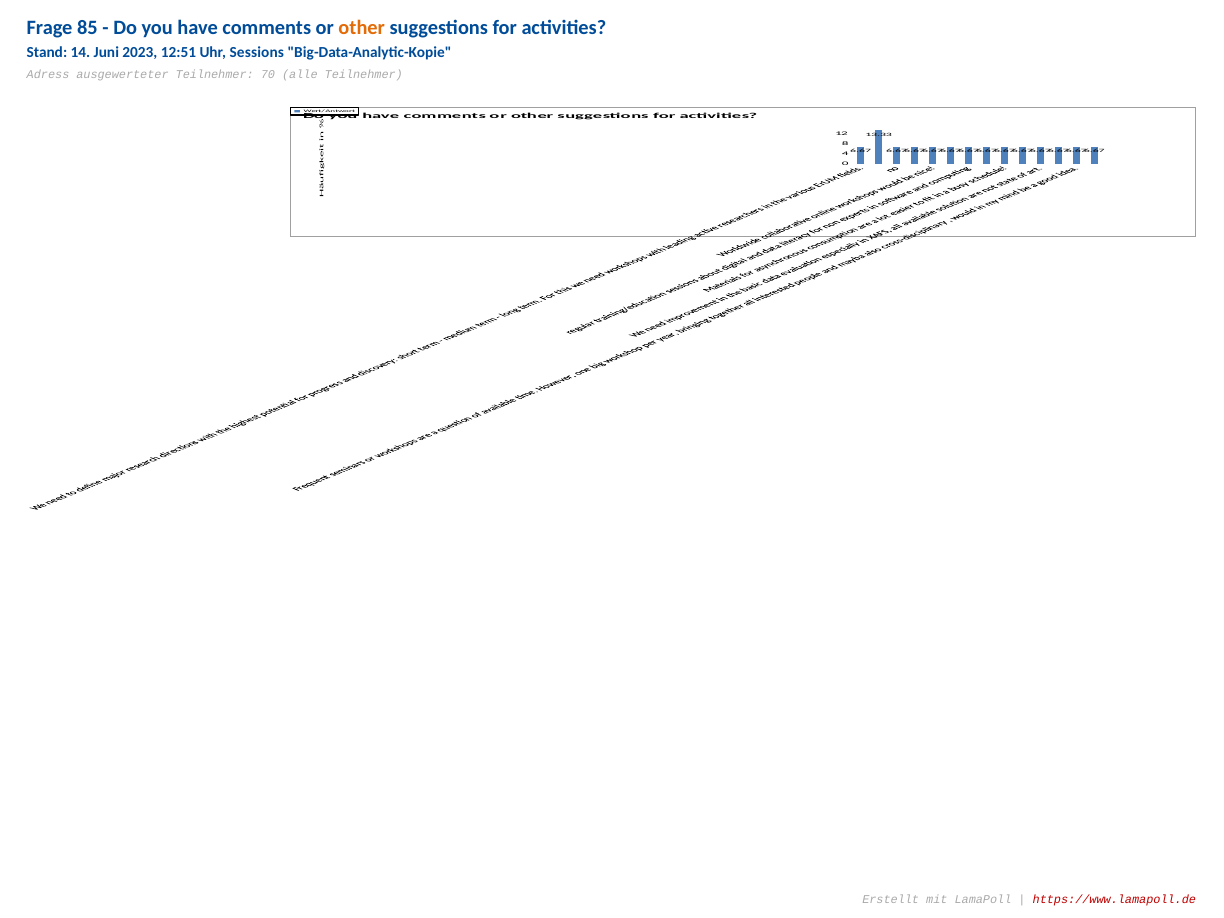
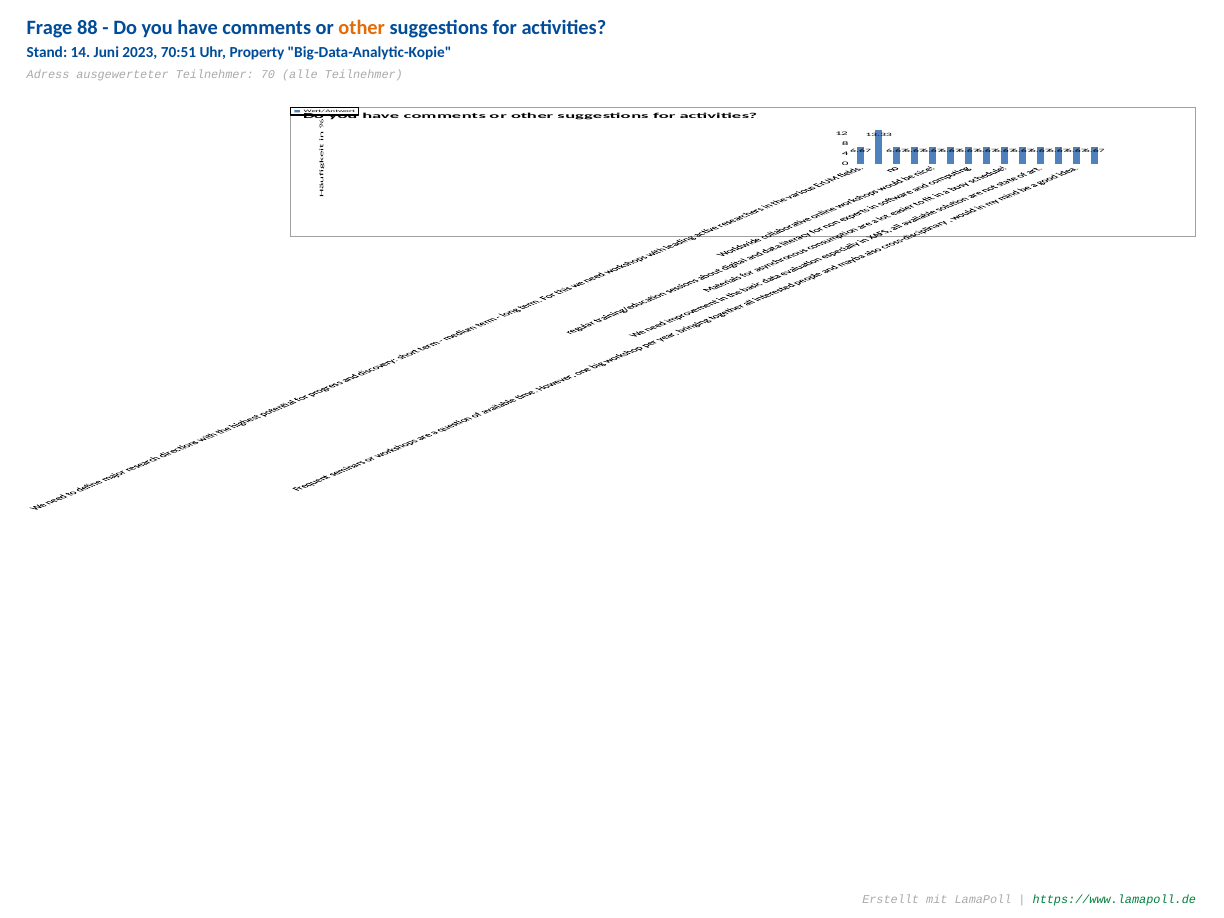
85: 85 -> 88
12:51: 12:51 -> 70:51
Sessions: Sessions -> Property
https://www.lamapoll.de colour: red -> green
